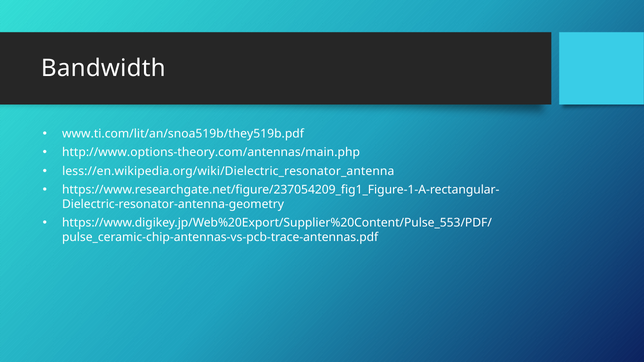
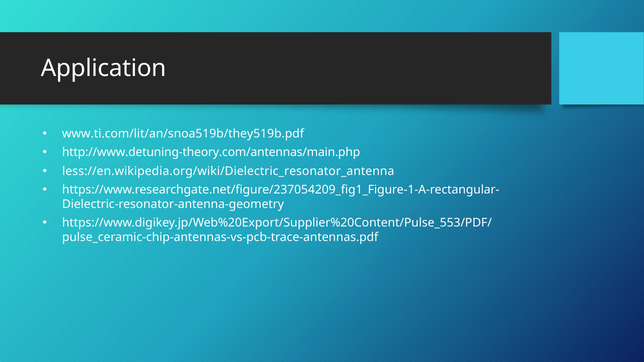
Bandwidth: Bandwidth -> Application
http://www.options-theory.com/antennas/main.php: http://www.options-theory.com/antennas/main.php -> http://www.detuning-theory.com/antennas/main.php
